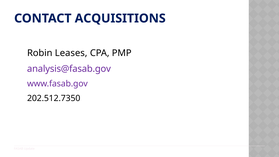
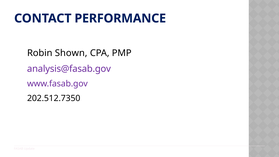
ACQUISITIONS: ACQUISITIONS -> PERFORMANCE
Leases: Leases -> Shown
